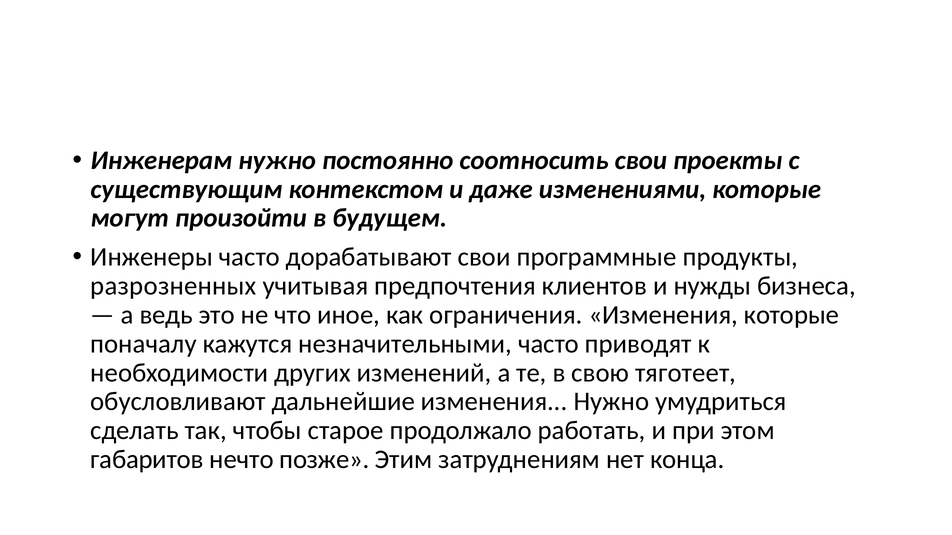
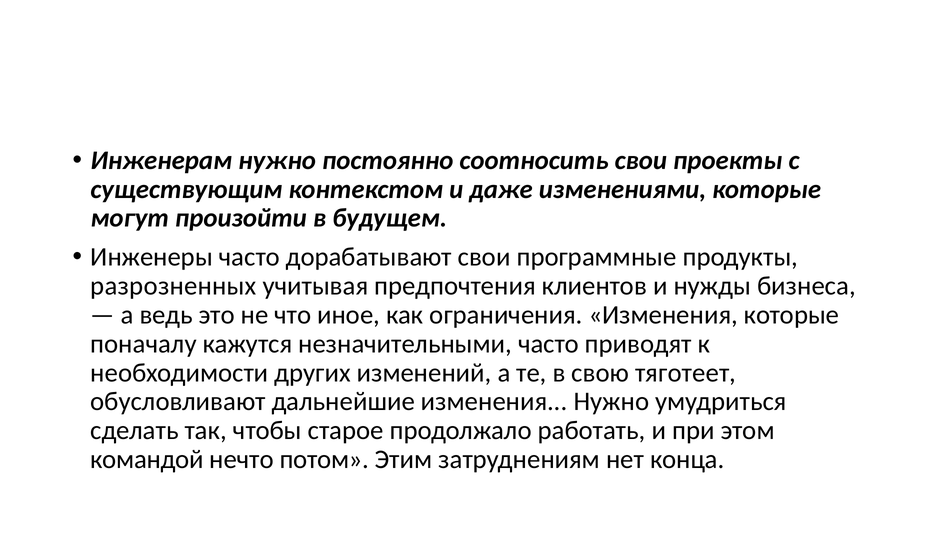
габаритов: габаритов -> командой
позже: позже -> потом
